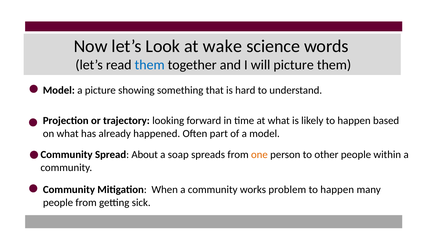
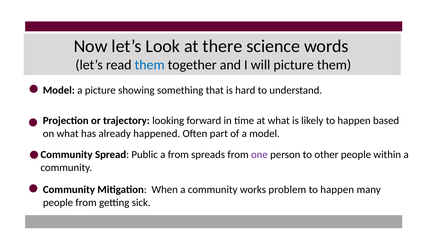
wake: wake -> there
About: About -> Public
a soap: soap -> from
one colour: orange -> purple
